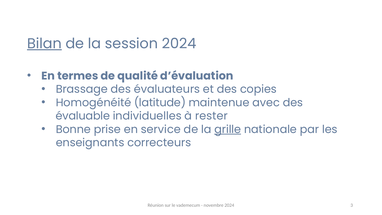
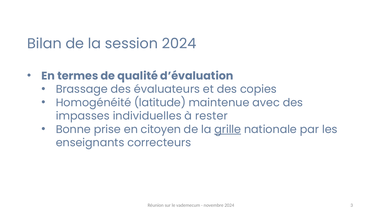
Bilan underline: present -> none
évaluable: évaluable -> impasses
service: service -> citoyen
